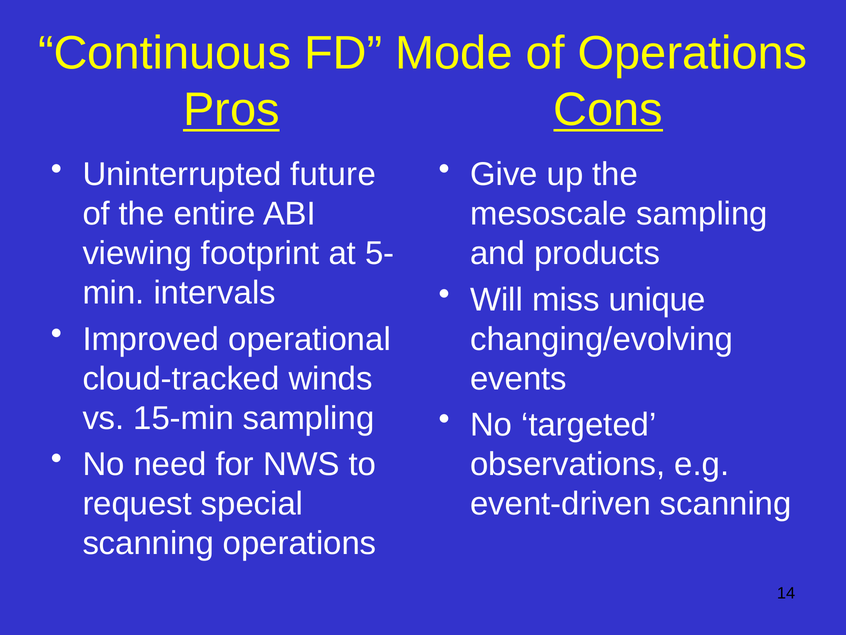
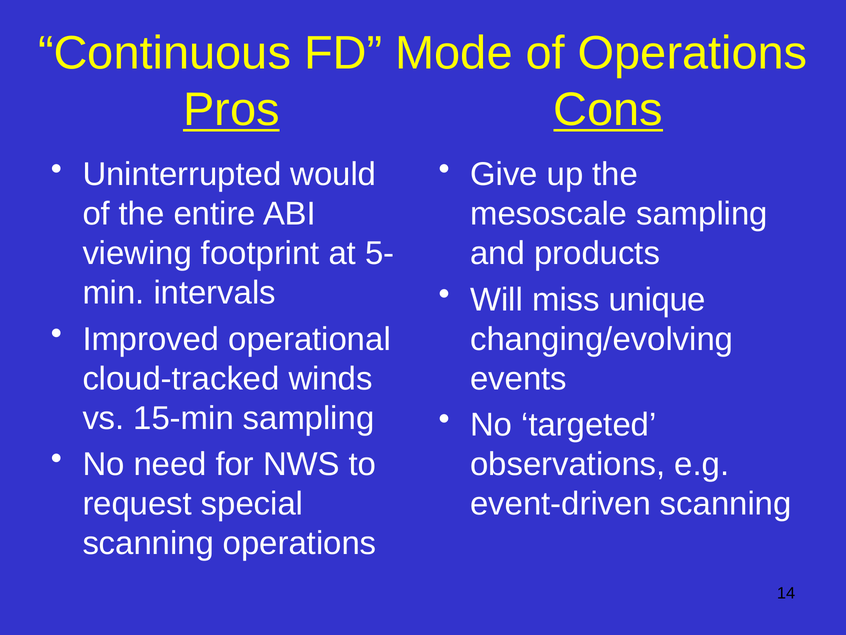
future: future -> would
